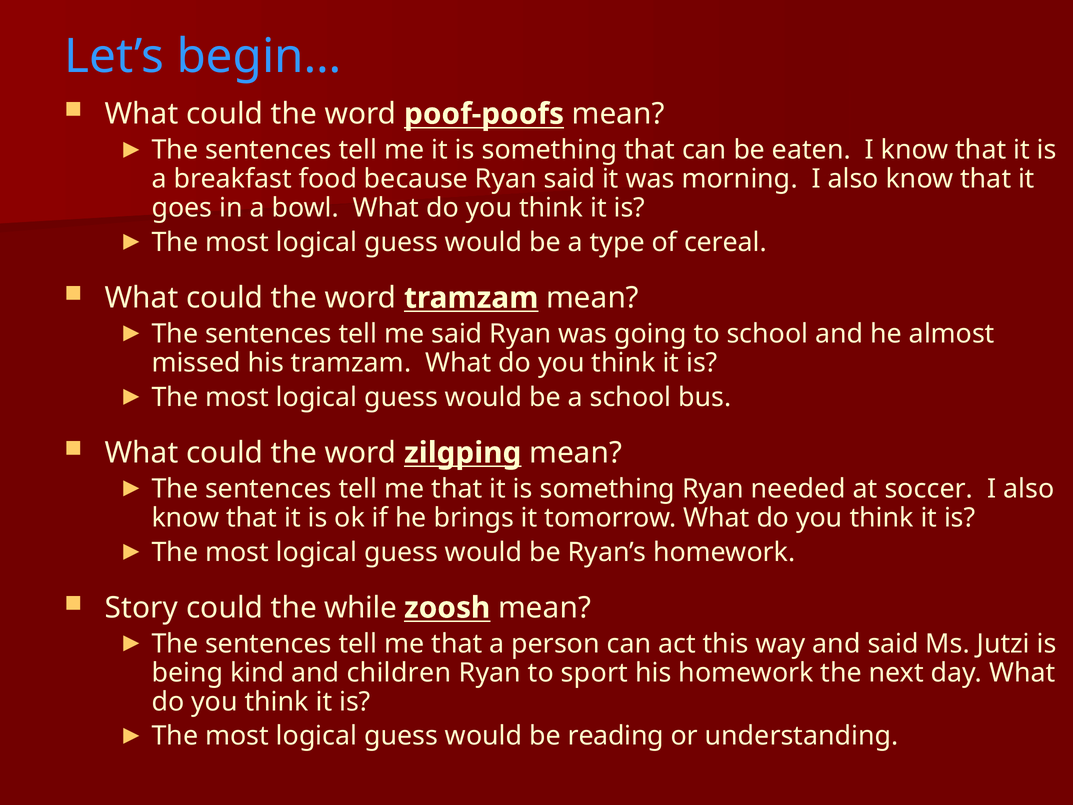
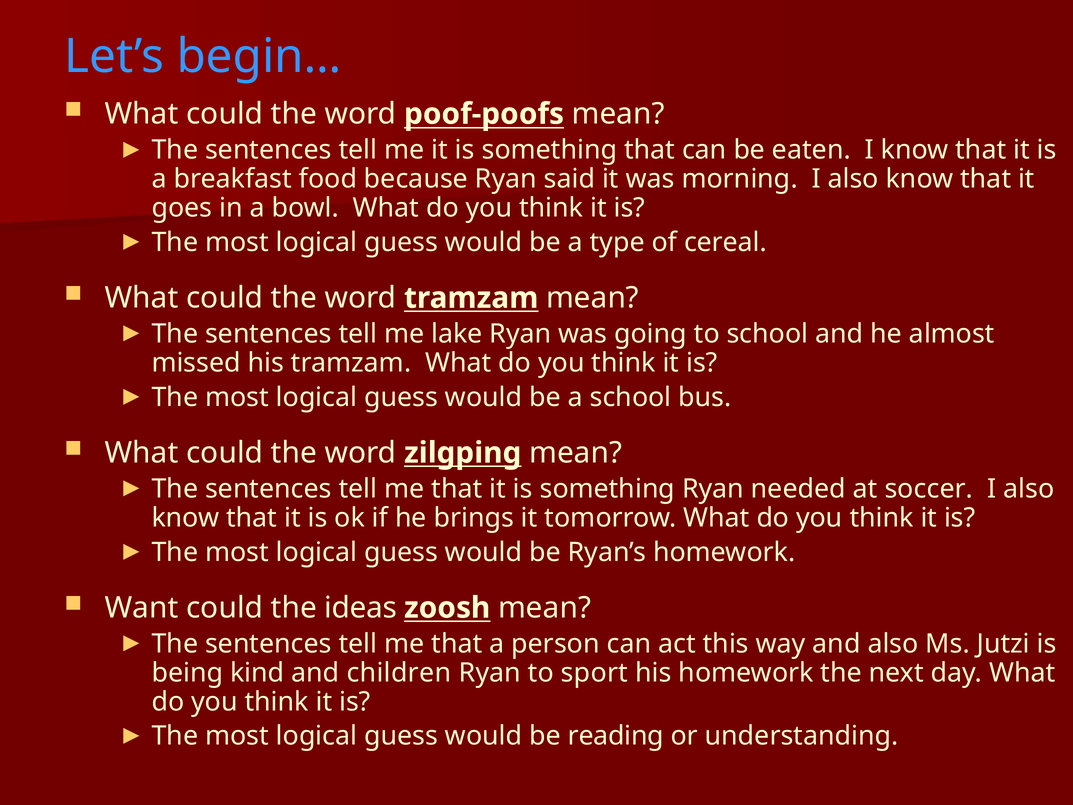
me said: said -> lake
Story: Story -> Want
while: while -> ideas
and said: said -> also
